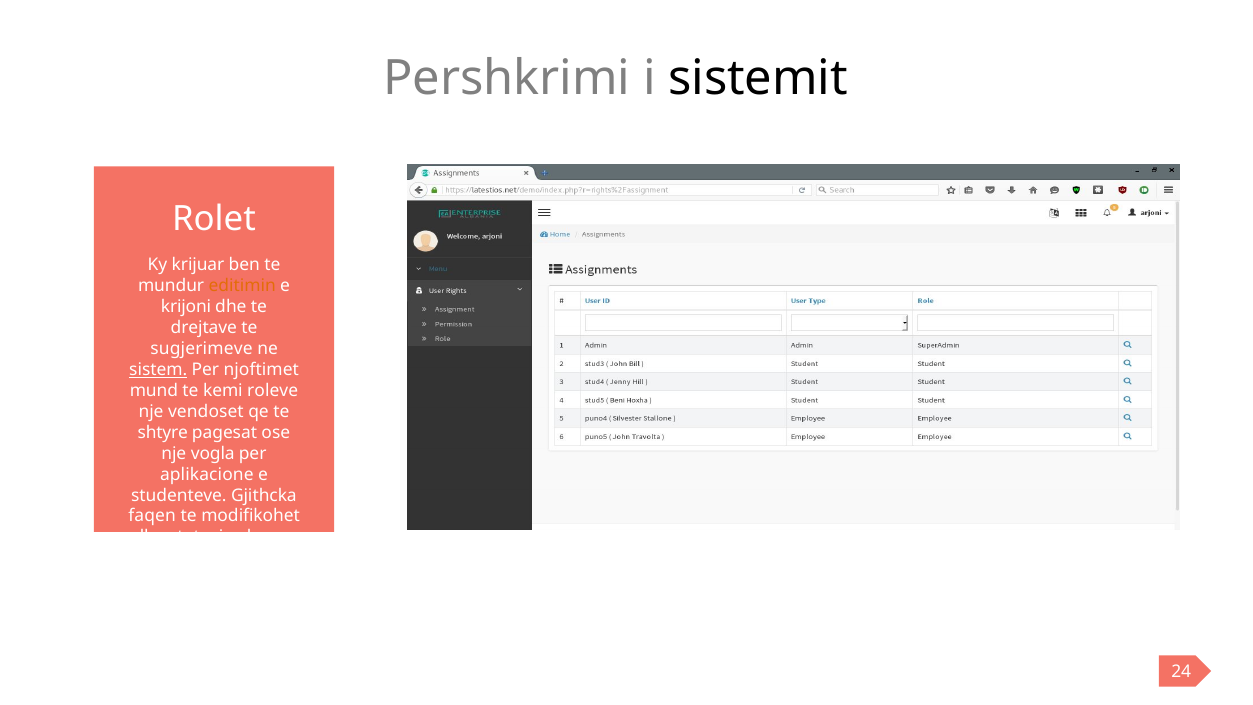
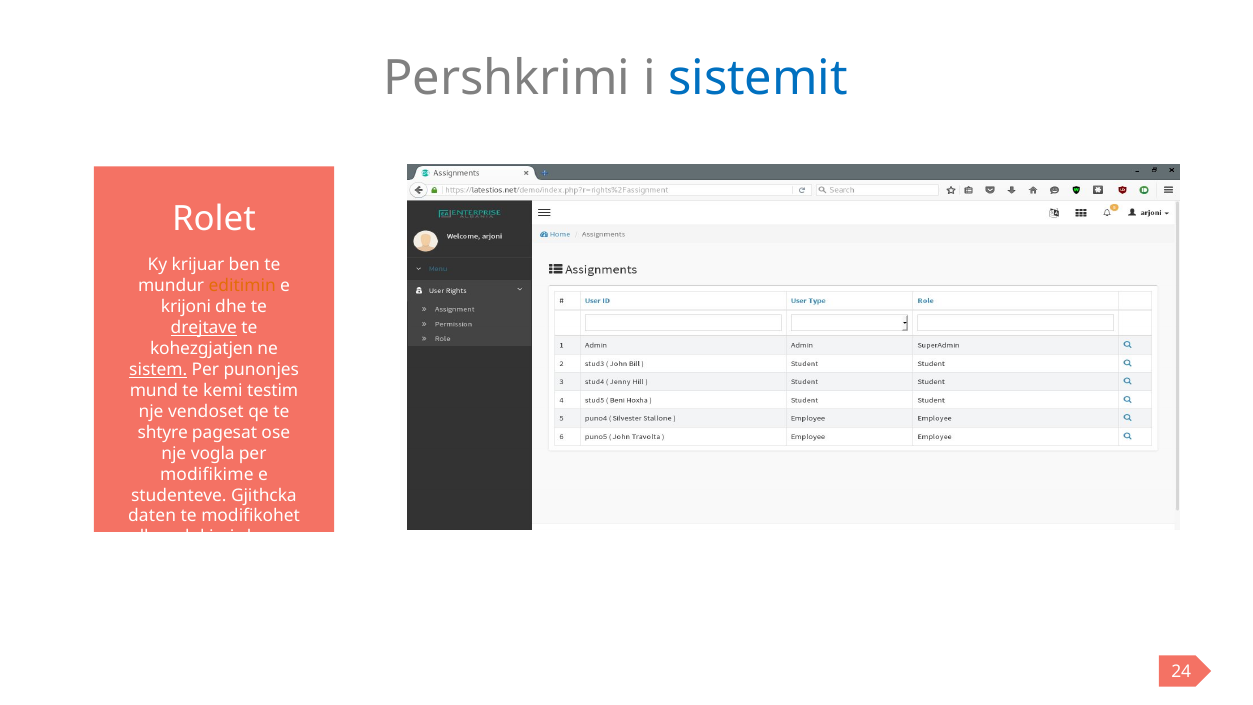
sistemit colour: black -> blue
drejtave underline: none -> present
sugjerimeve: sugjerimeve -> kohezgjatjen
njoftimet: njoftimet -> punonjes
roleve: roleve -> testim
aplikacione: aplikacione -> modifikime
faqen: faqen -> daten
statusin: statusin -> edukimi
